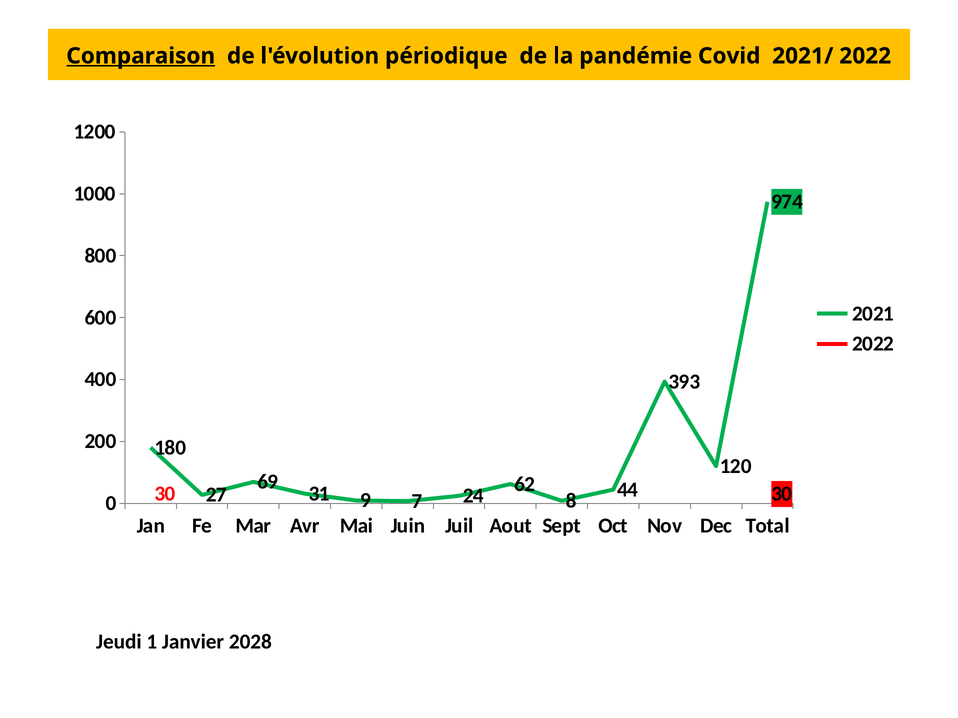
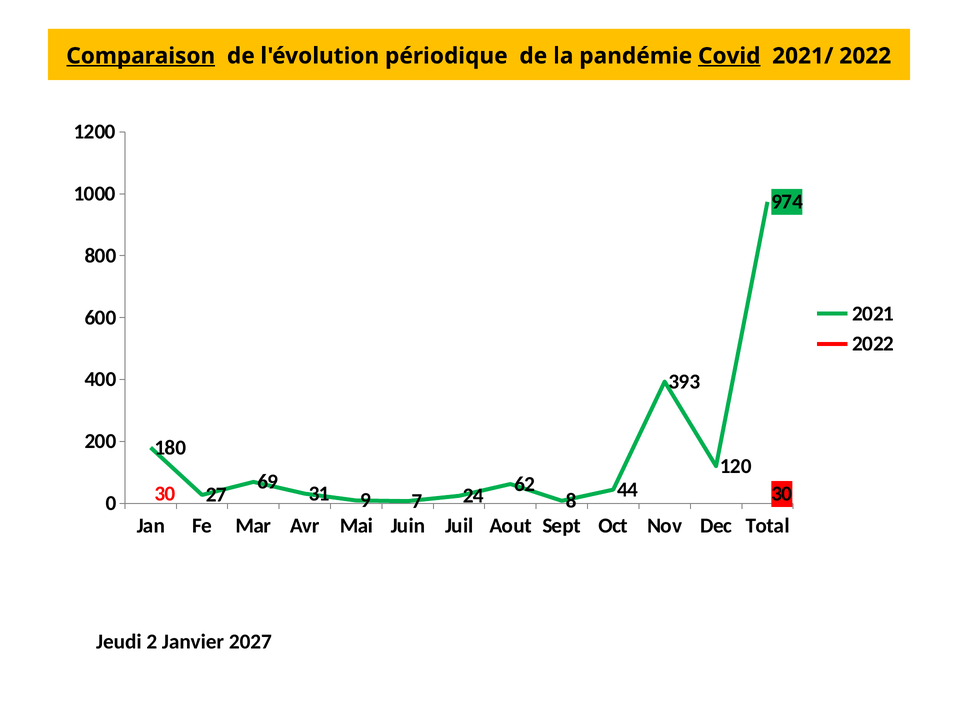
Covid underline: none -> present
1: 1 -> 2
2028: 2028 -> 2027
